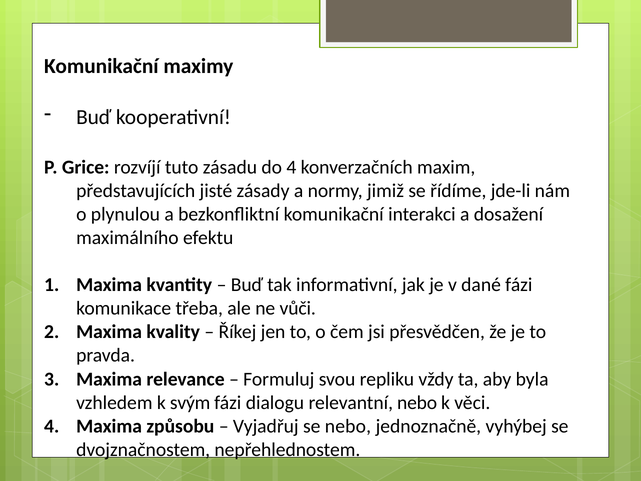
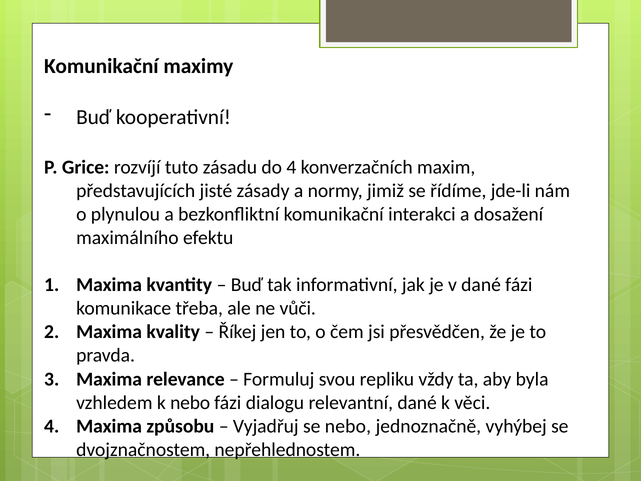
k svým: svým -> nebo
relevantní nebo: nebo -> dané
